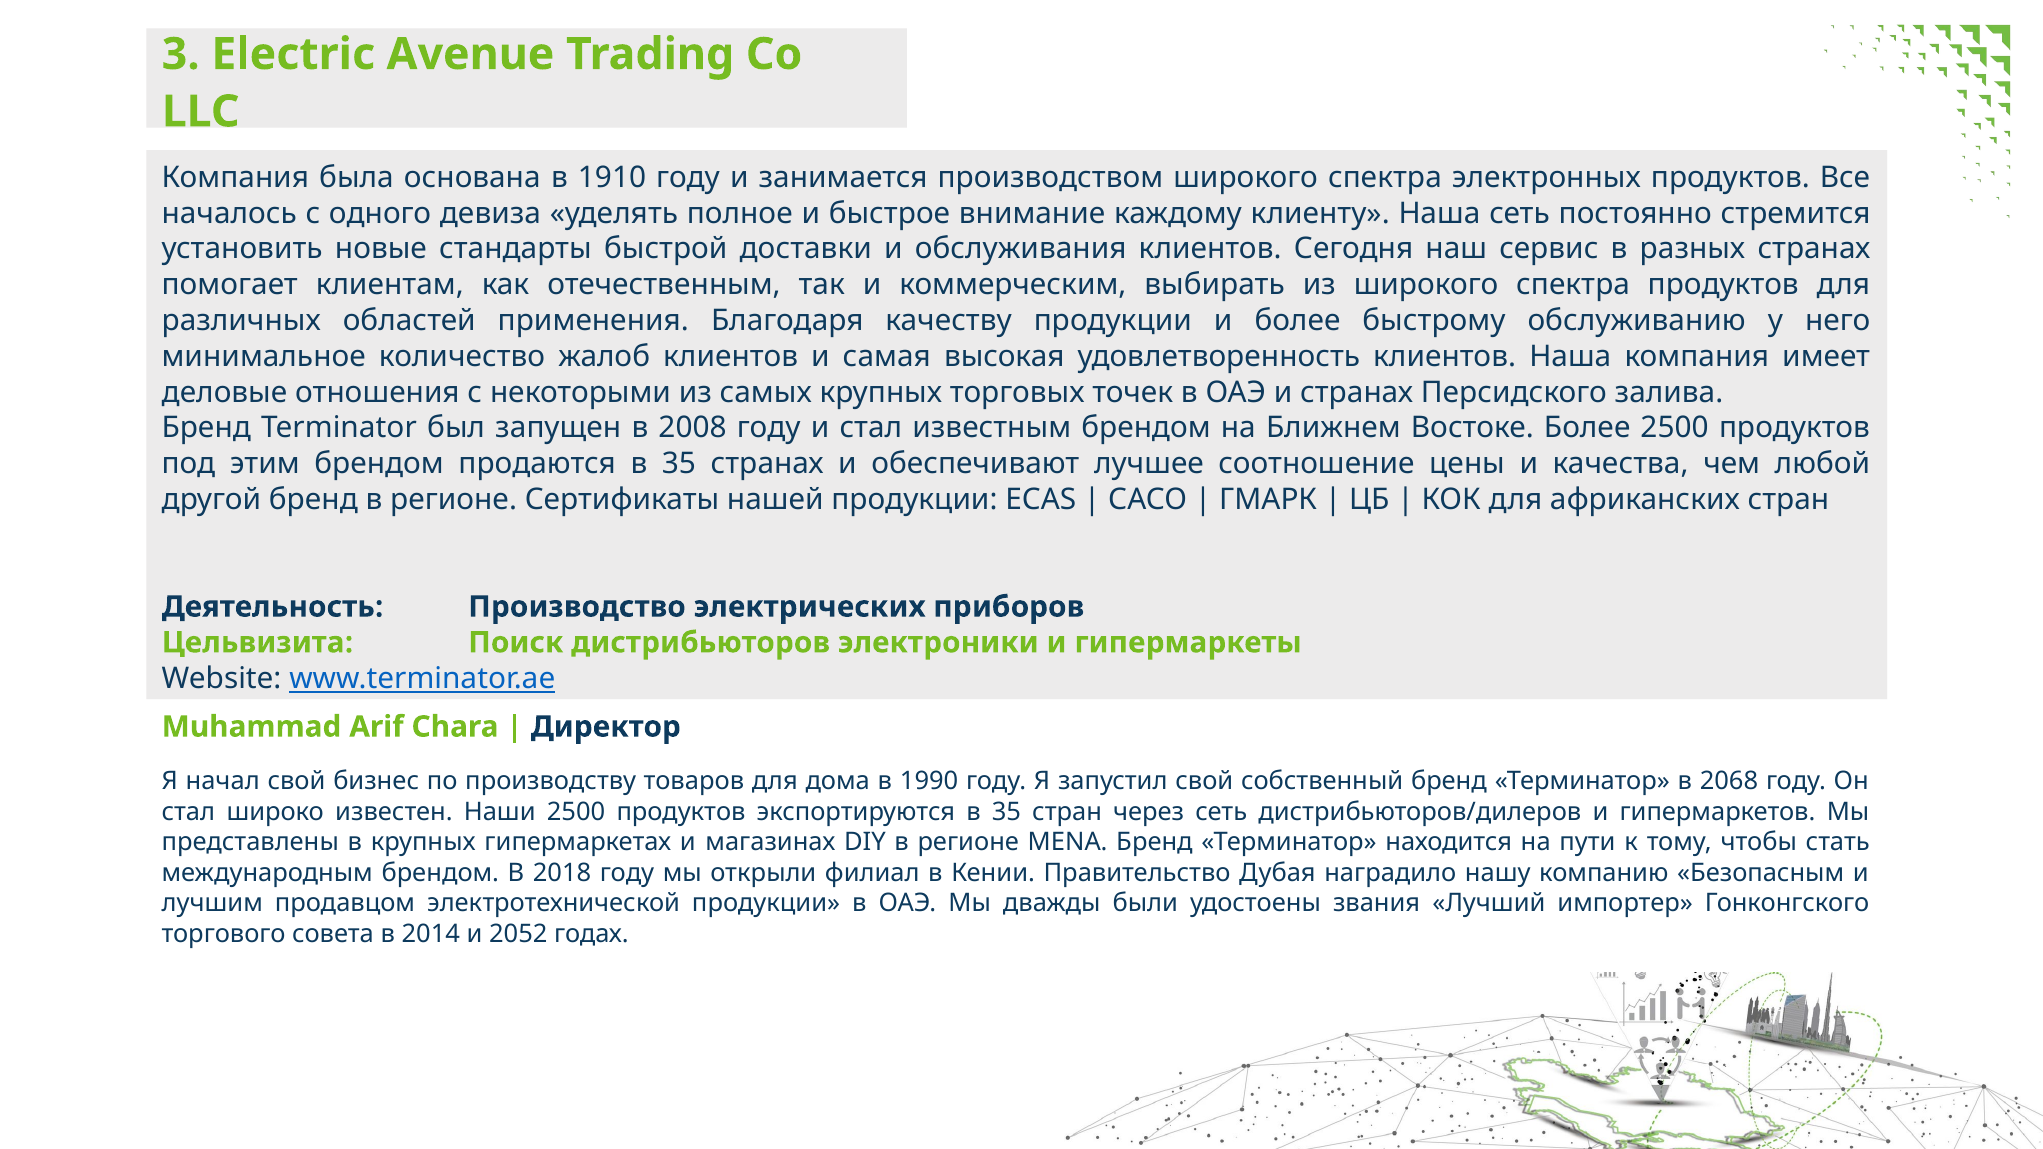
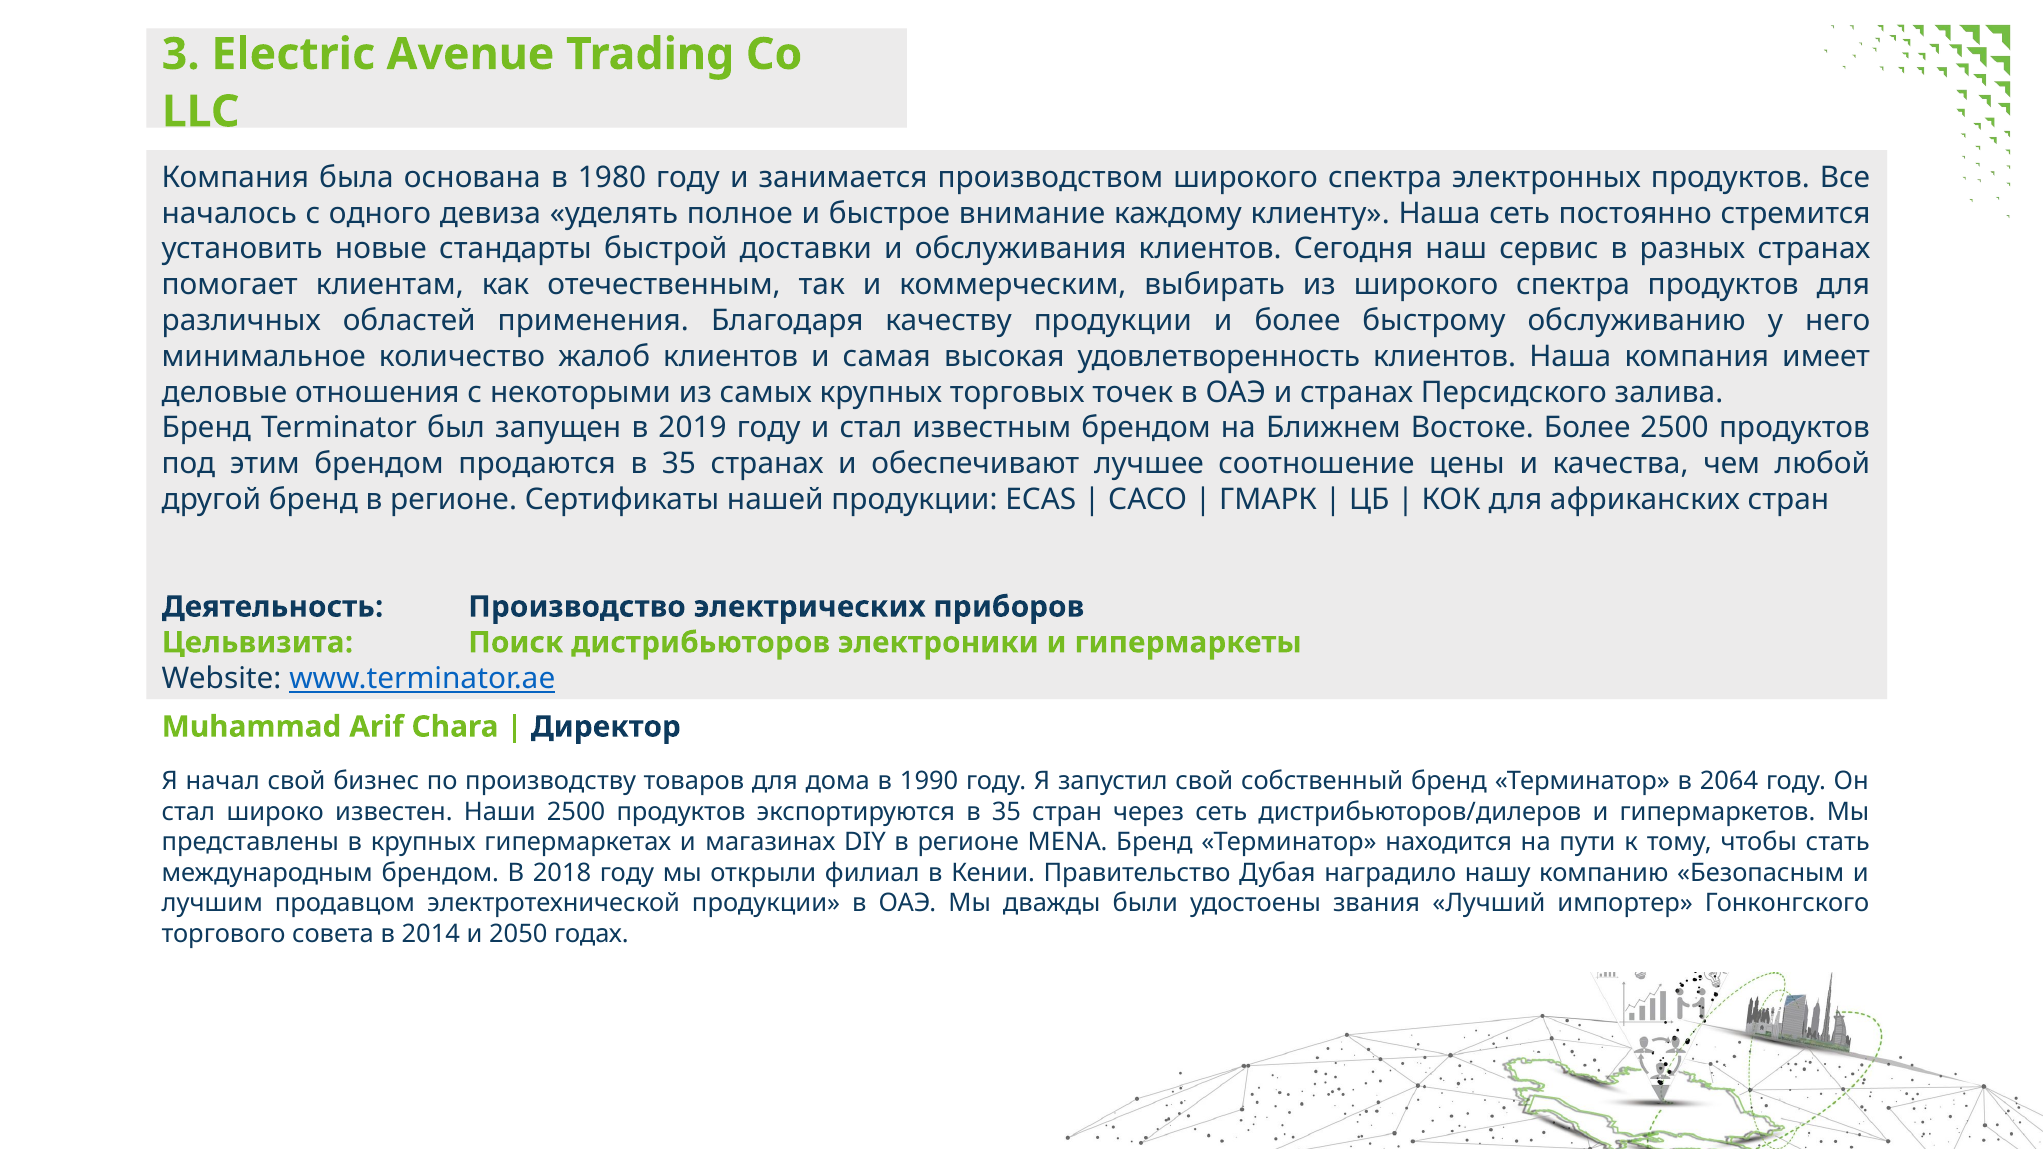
1910: 1910 -> 1980
2008: 2008 -> 2019
2068: 2068 -> 2064
2052: 2052 -> 2050
